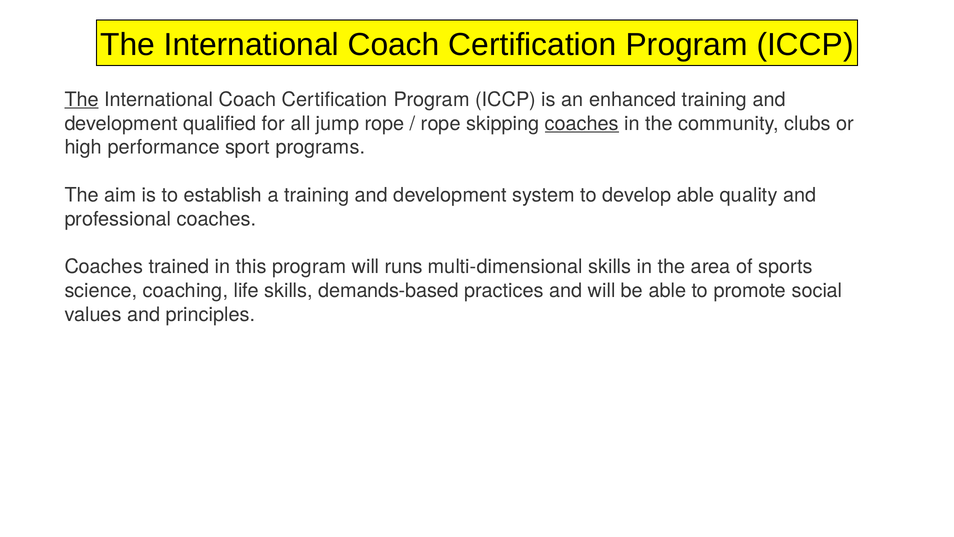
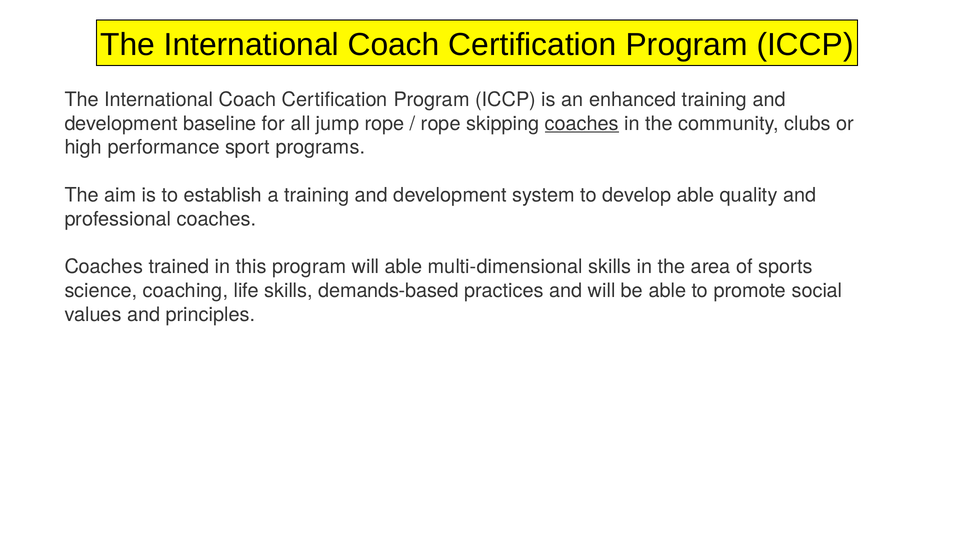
The at (82, 100) underline: present -> none
qualified: qualified -> baseline
will runs: runs -> able
